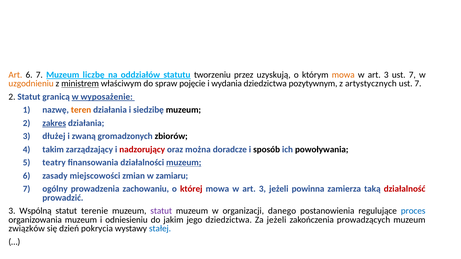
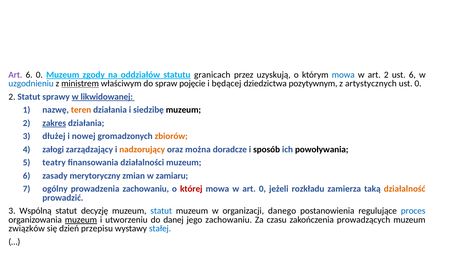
Art at (15, 75) colour: orange -> purple
6 7: 7 -> 0
liczbę: liczbę -> zgody
tworzeniu: tworzeniu -> granicach
mowa at (343, 75) colour: orange -> blue
3 at (386, 75): 3 -> 2
7 at (412, 75): 7 -> 6
uzgodnieniu colour: orange -> blue
wydania: wydania -> będącej
7 at (418, 84): 7 -> 0
granicą: granicą -> sprawy
wyposażenie: wyposażenie -> likwidowanej
zwaną: zwaną -> nowej
zbiorów colour: black -> orange
takim: takim -> załogi
nadzorujący colour: red -> orange
muzeum at (184, 163) underline: present -> none
miejscowości: miejscowości -> merytoryczny
3 at (262, 189): 3 -> 0
powinna: powinna -> rozkładu
działalność colour: red -> orange
terenie: terenie -> decyzję
statut at (161, 211) colour: purple -> blue
muzeum at (81, 220) underline: none -> present
odniesieniu: odniesieniu -> utworzeniu
jakim: jakim -> danej
jego dziedzictwa: dziedzictwa -> zachowaniu
Za jeżeli: jeżeli -> czasu
pokrycia: pokrycia -> przepisu
